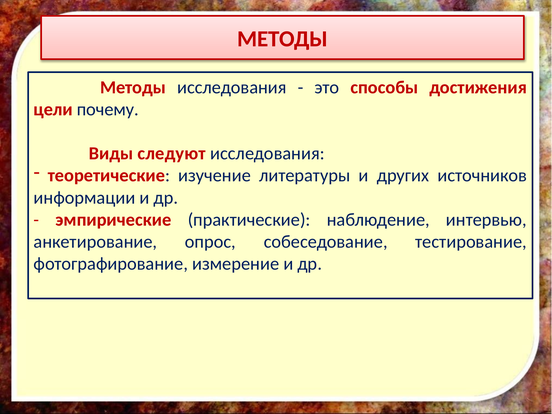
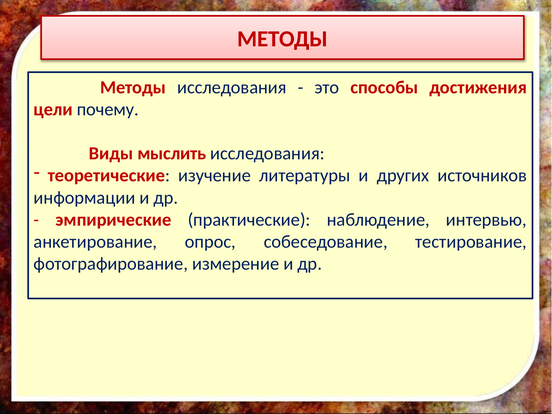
следуют: следуют -> мыслить
